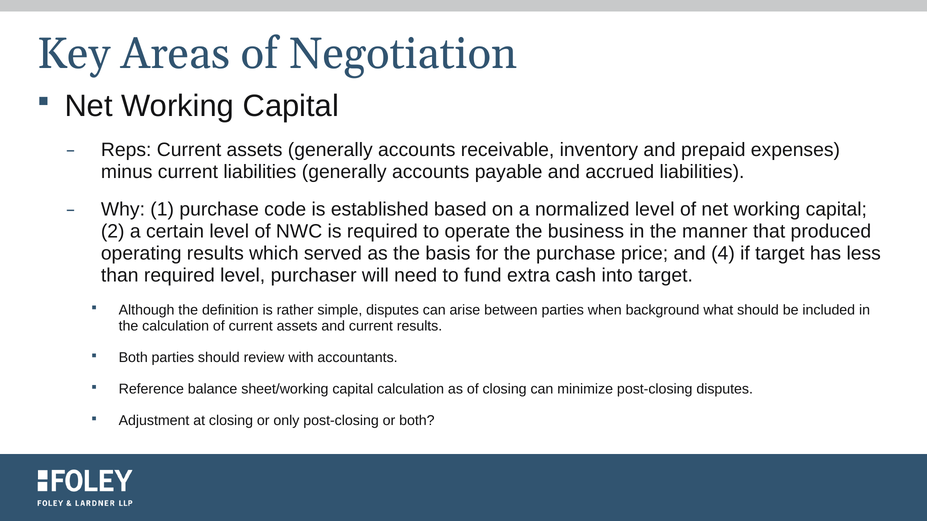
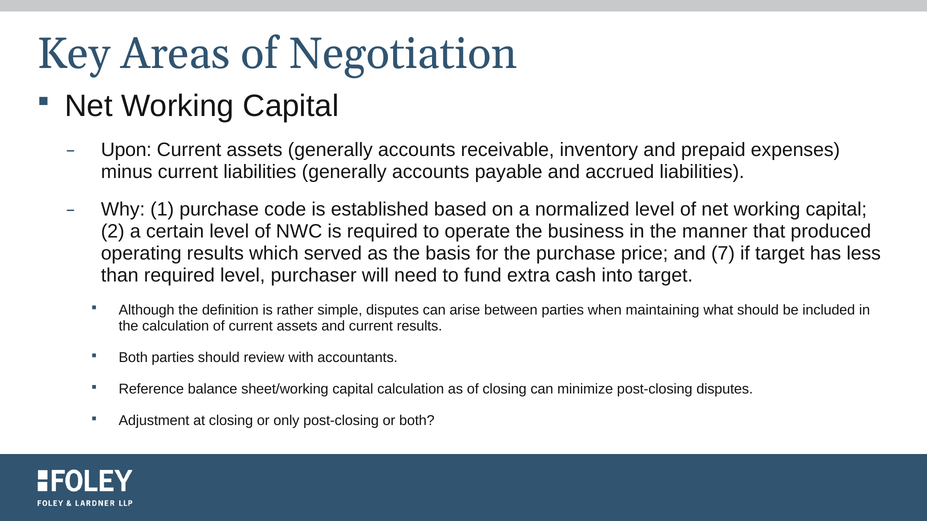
Reps: Reps -> Upon
4: 4 -> 7
background: background -> maintaining
